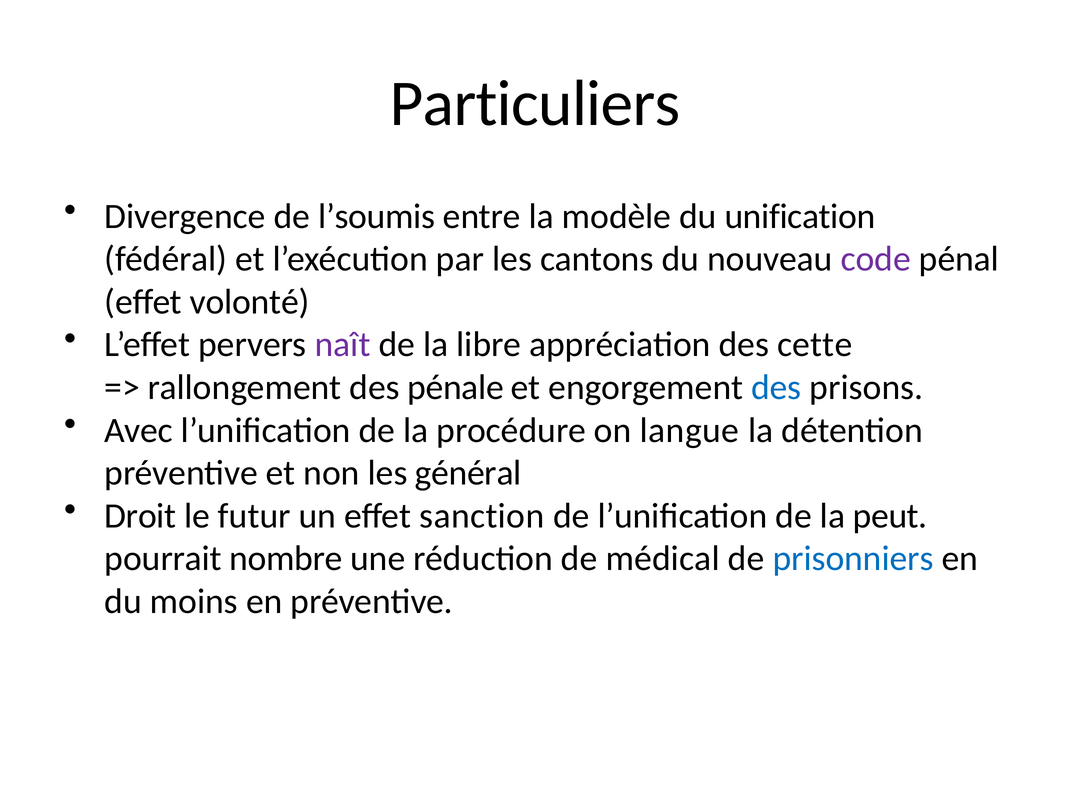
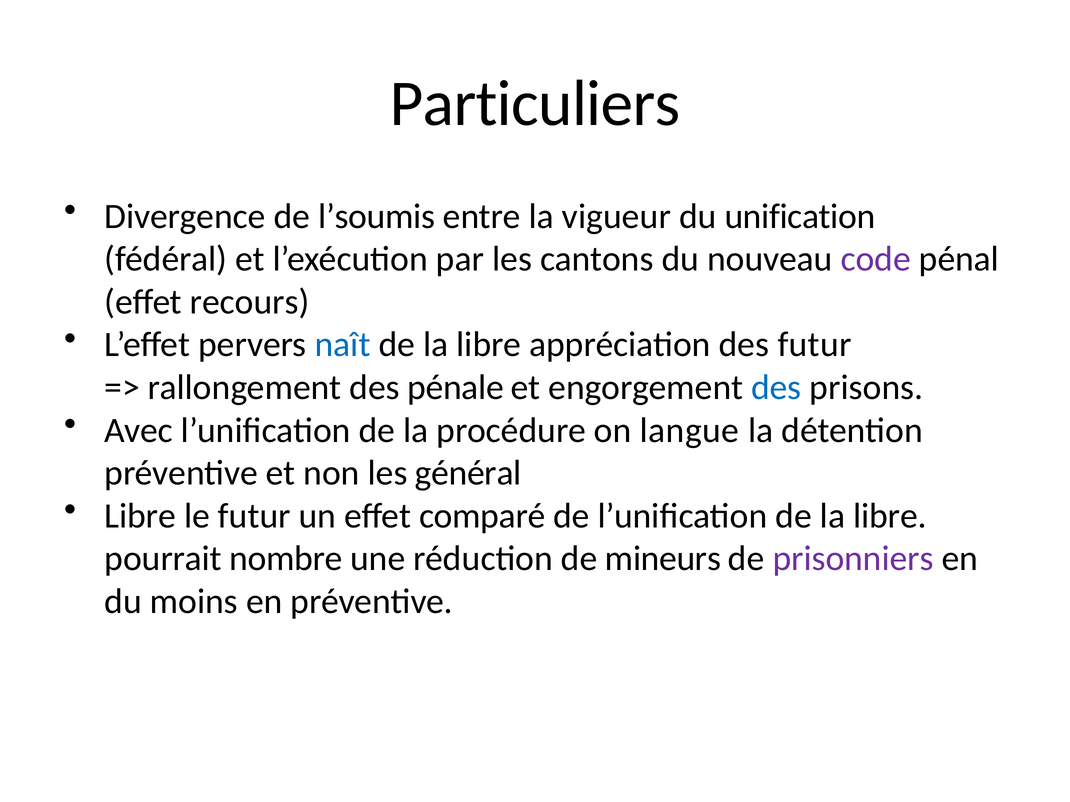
modèle: modèle -> vigueur
volonté: volonté -> recours
naît colour: purple -> blue
des cette: cette -> futur
Droit at (140, 516): Droit -> Libre
sanction: sanction -> comparé
l’unification de la peut: peut -> libre
médical: médical -> mineurs
prisonniers colour: blue -> purple
